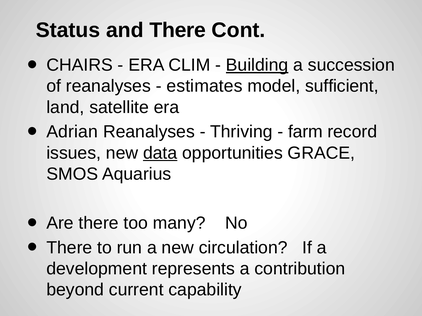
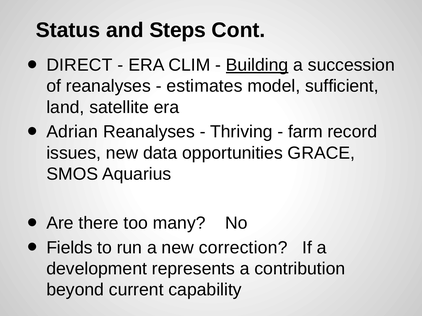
and There: There -> Steps
CHAIRS: CHAIRS -> DIRECT
data underline: present -> none
There at (69, 248): There -> Fields
circulation: circulation -> correction
